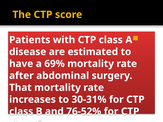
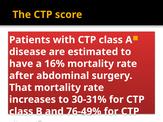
69%: 69% -> 16%
76-52%: 76-52% -> 76-49%
